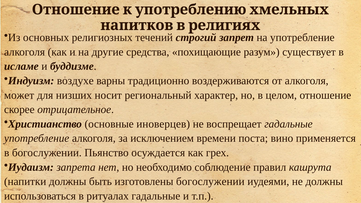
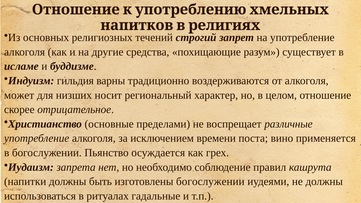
воздухе: воздухе -> гильдия
иноверцев: иноверцев -> пределами
воспрещает гадальные: гадальные -> различные
